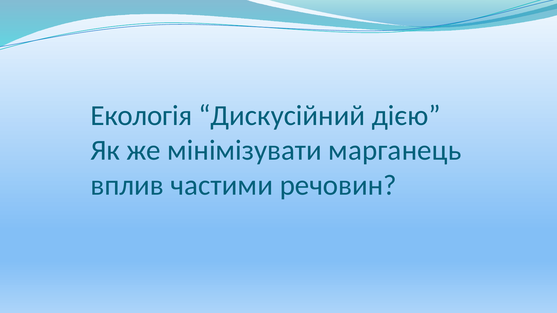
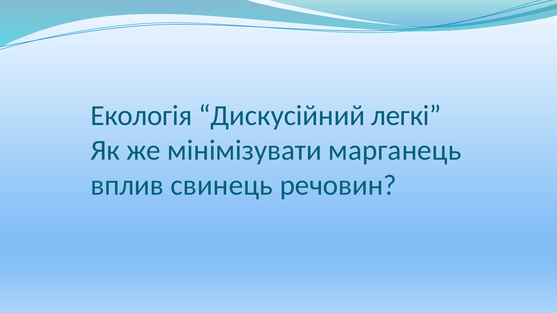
дією: дією -> легкі
частими: частими -> свинець
